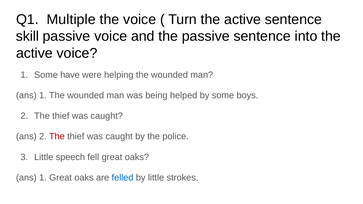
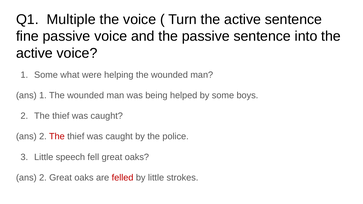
skill: skill -> fine
have: have -> what
1 at (43, 178): 1 -> 2
felled colour: blue -> red
